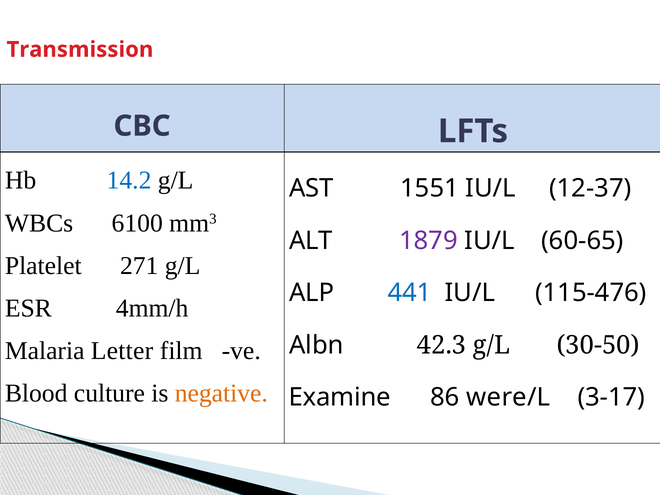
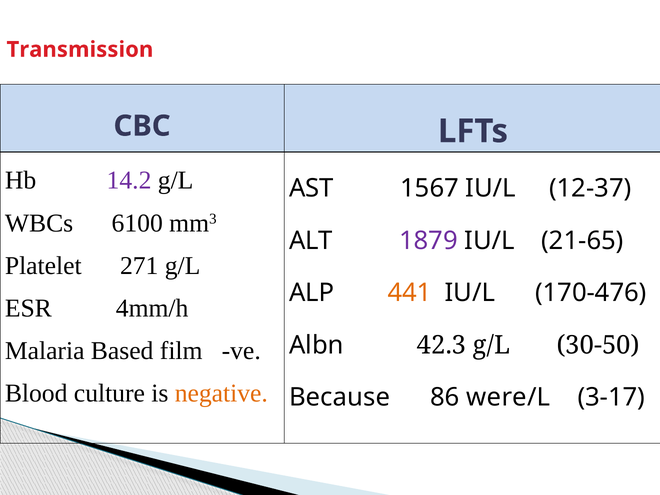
14.2 colour: blue -> purple
1551: 1551 -> 1567
60-65: 60-65 -> 21-65
441 colour: blue -> orange
115-476: 115-476 -> 170-476
Letter: Letter -> Based
Examine: Examine -> Because
